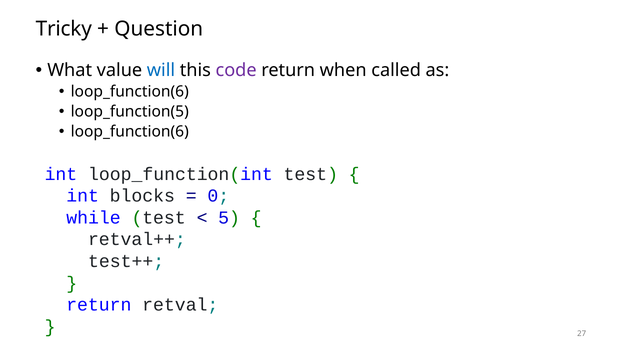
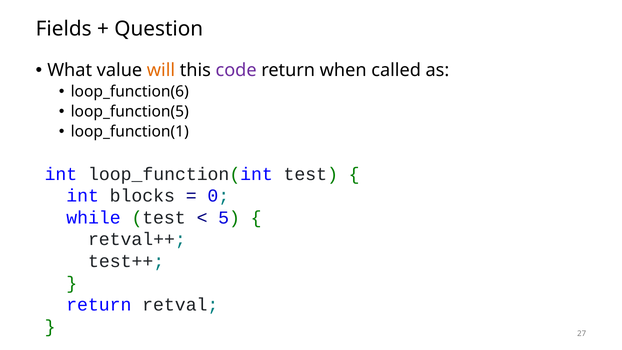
Tricky: Tricky -> Fields
will colour: blue -> orange
loop_function(6 at (130, 132): loop_function(6 -> loop_function(1
